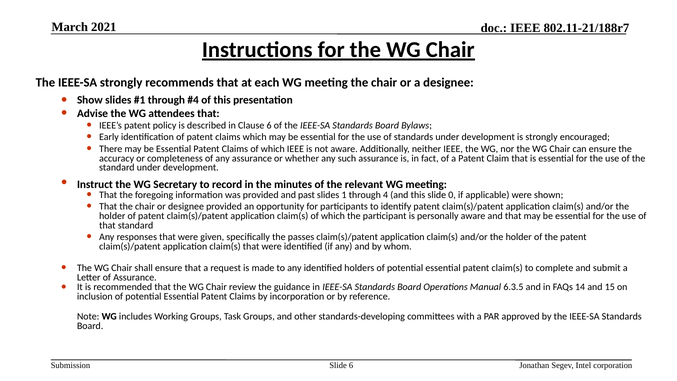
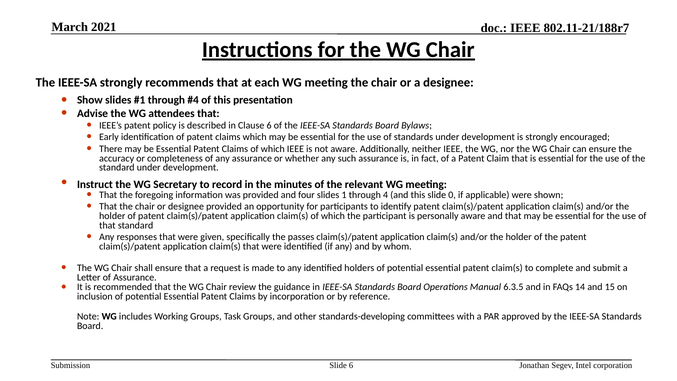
past: past -> four
